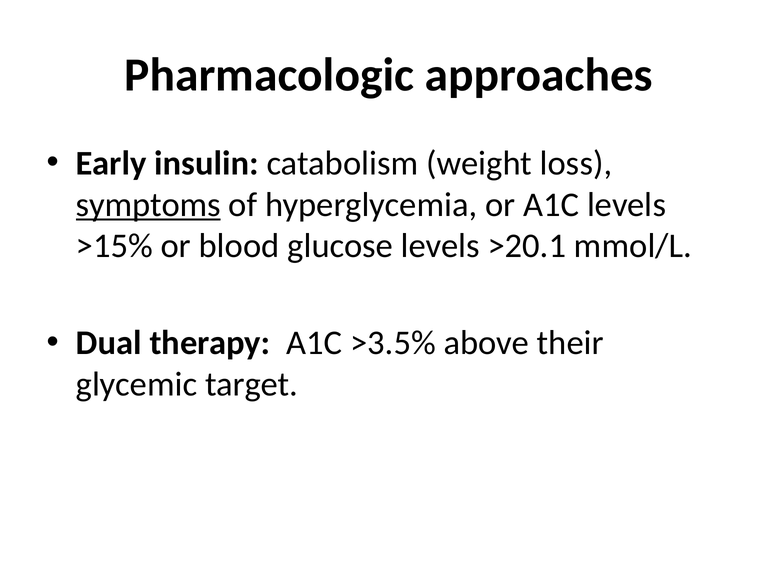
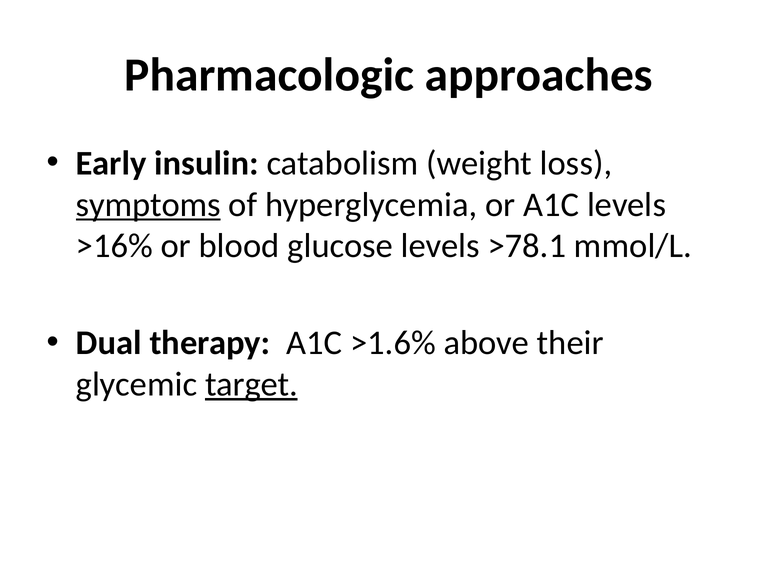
>15%: >15% -> >16%
>20.1: >20.1 -> >78.1
>3.5%: >3.5% -> >1.6%
target underline: none -> present
